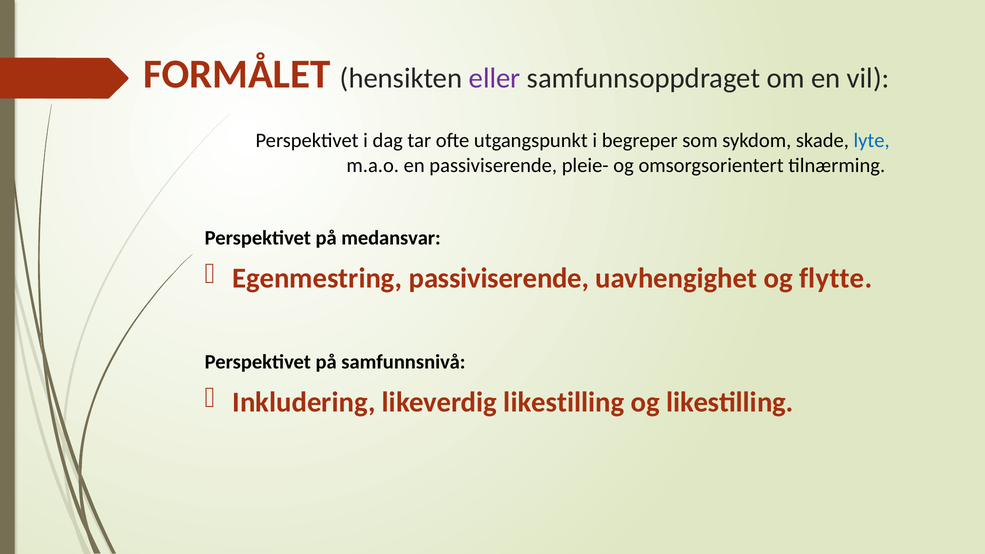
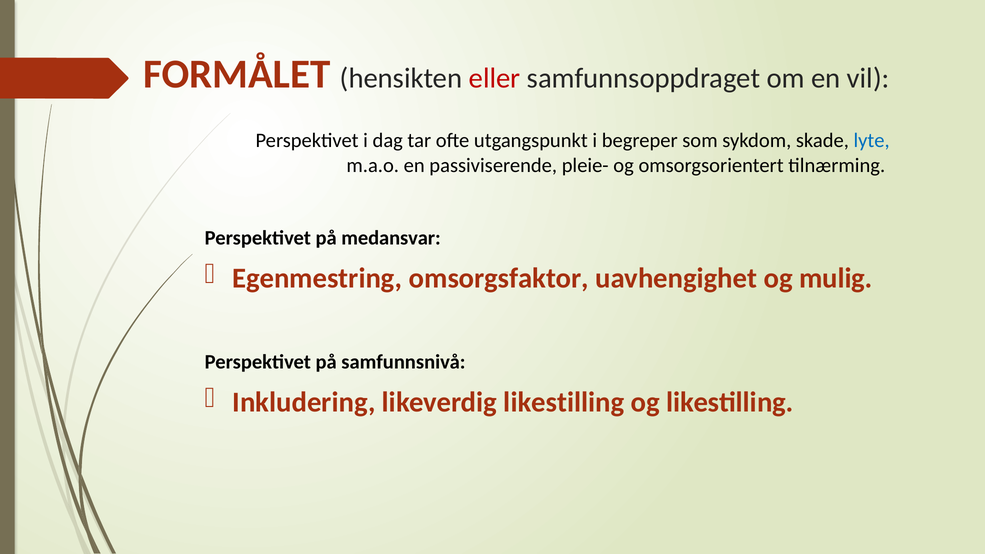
eller colour: purple -> red
Egenmestring passiviserende: passiviserende -> omsorgsfaktor
flytte: flytte -> mulig
